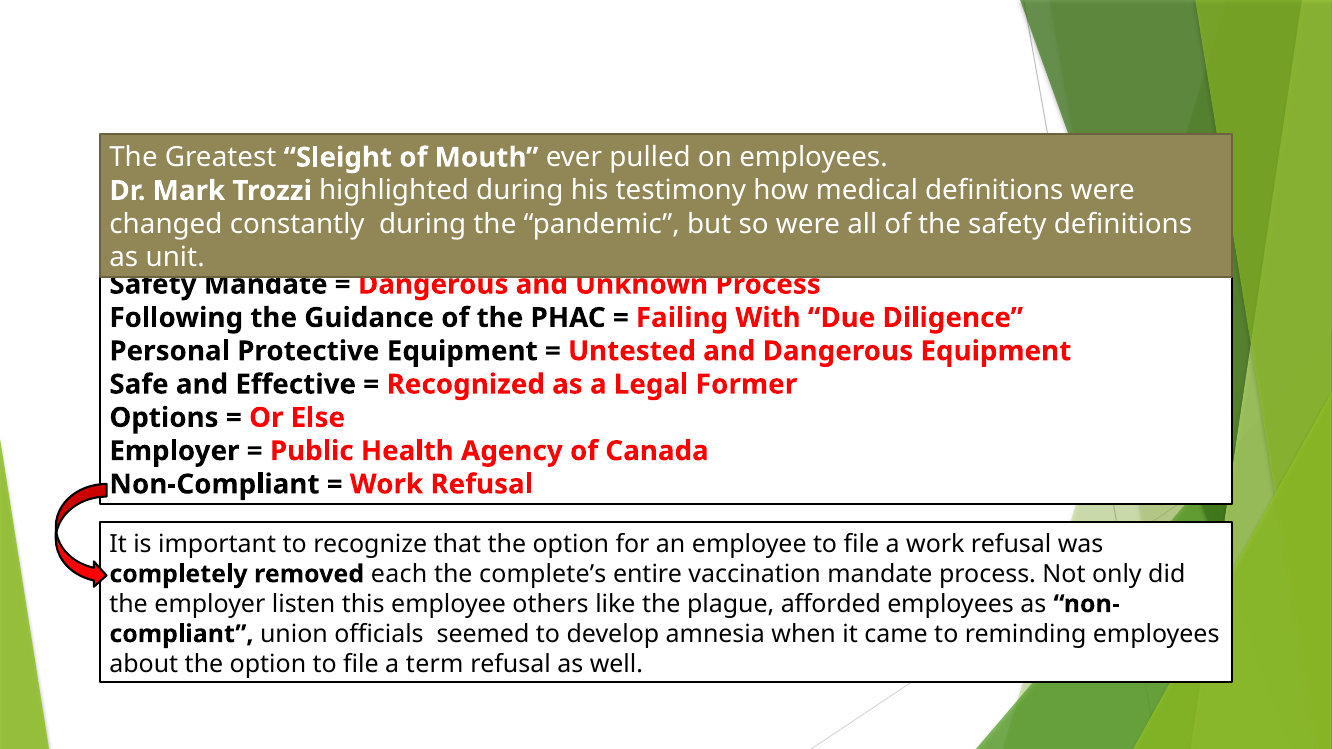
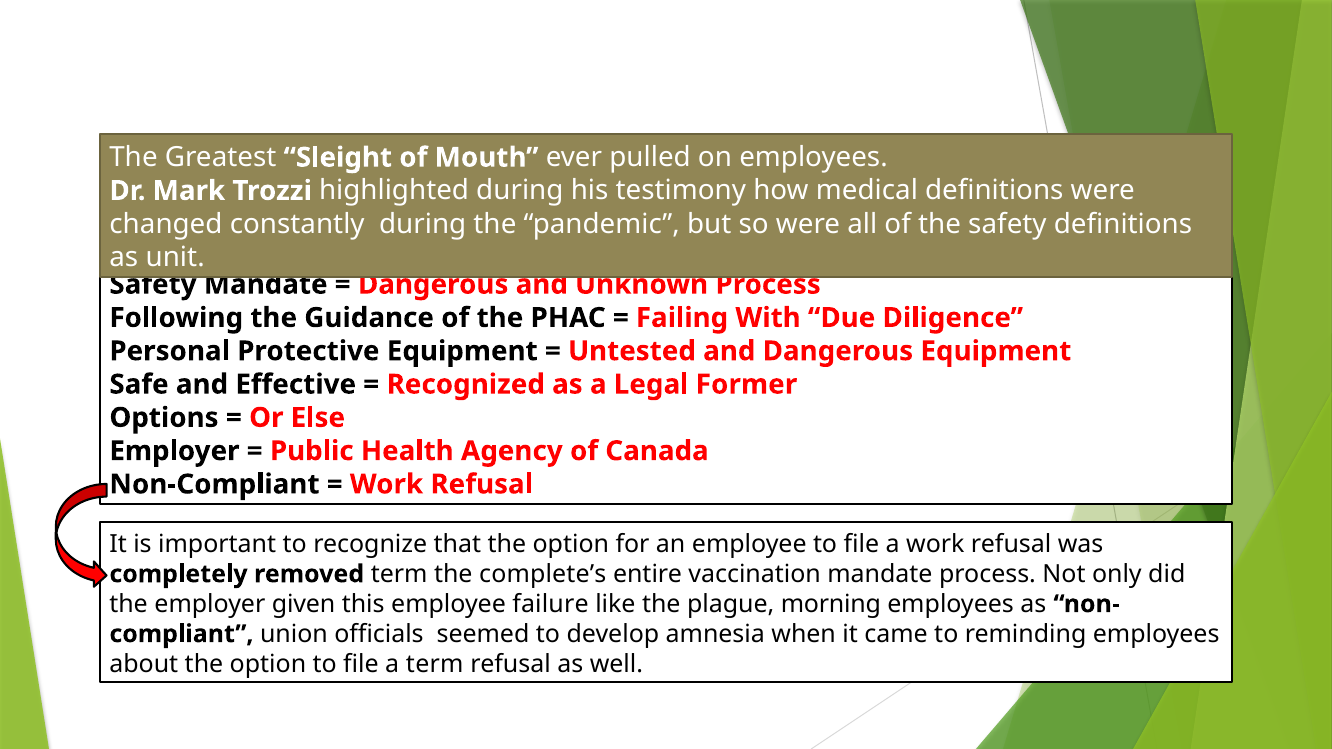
removed each: each -> term
listen: listen -> given
others: others -> failure
afforded: afforded -> morning
